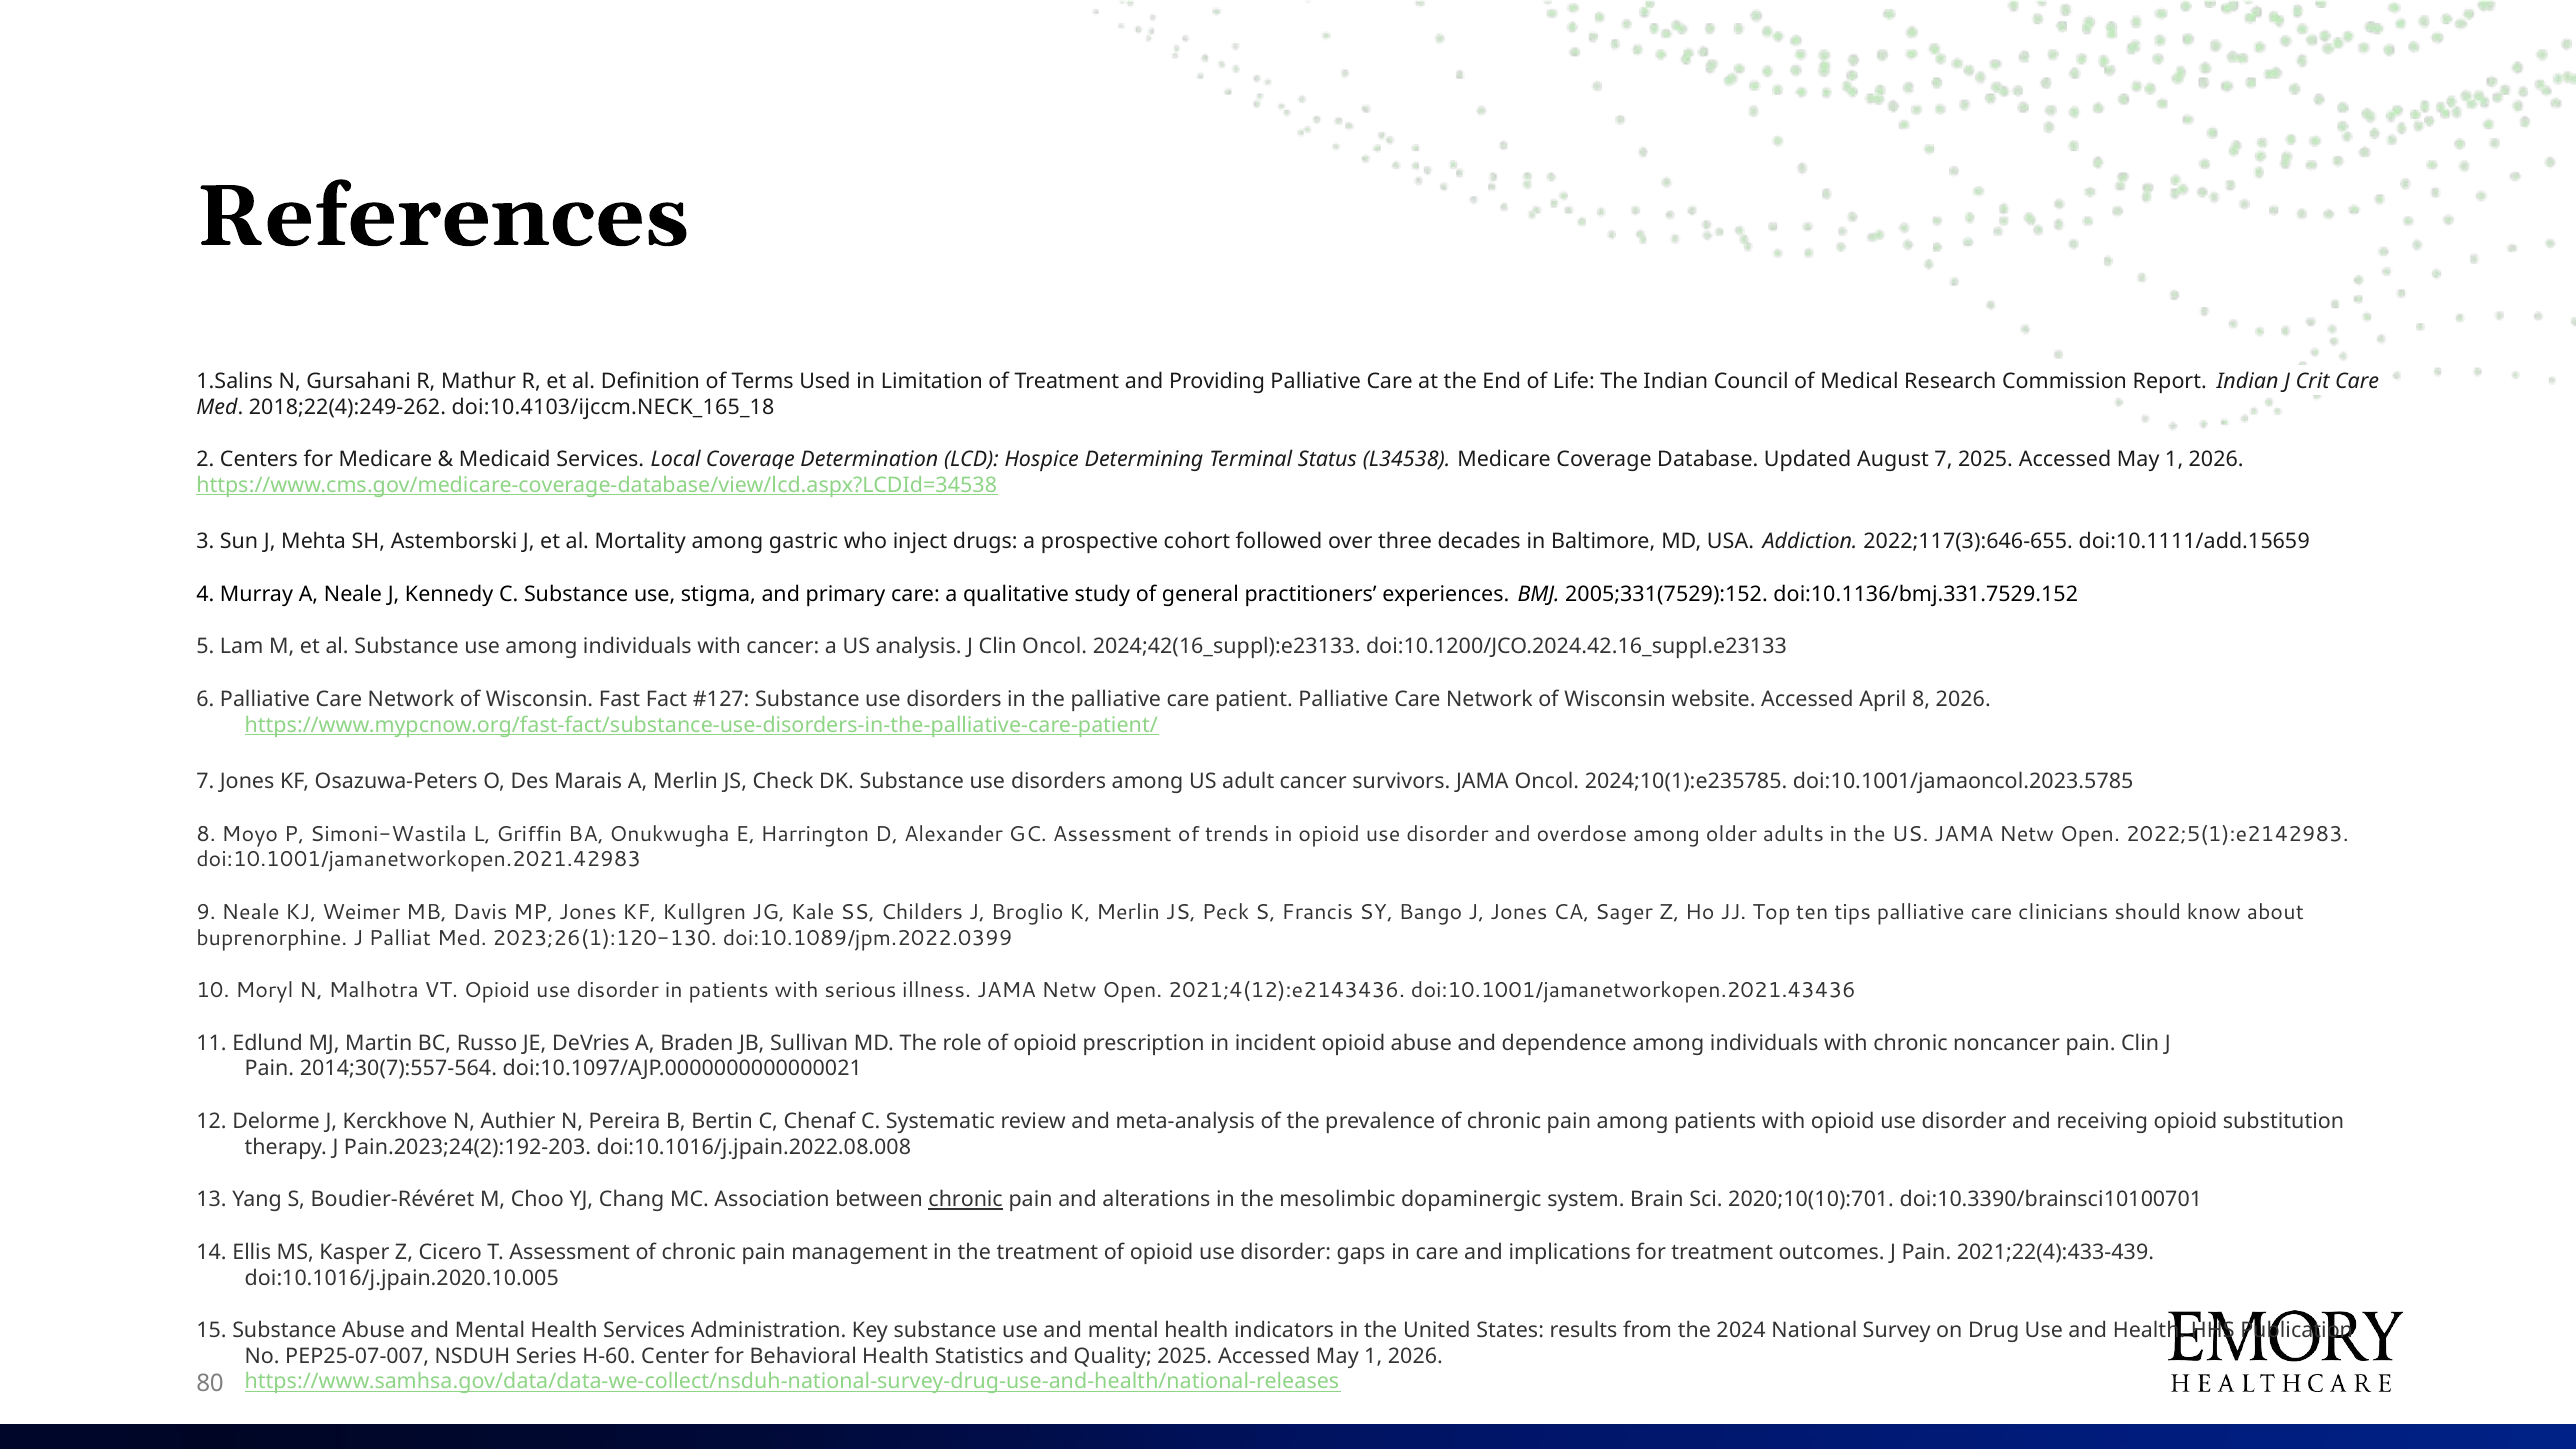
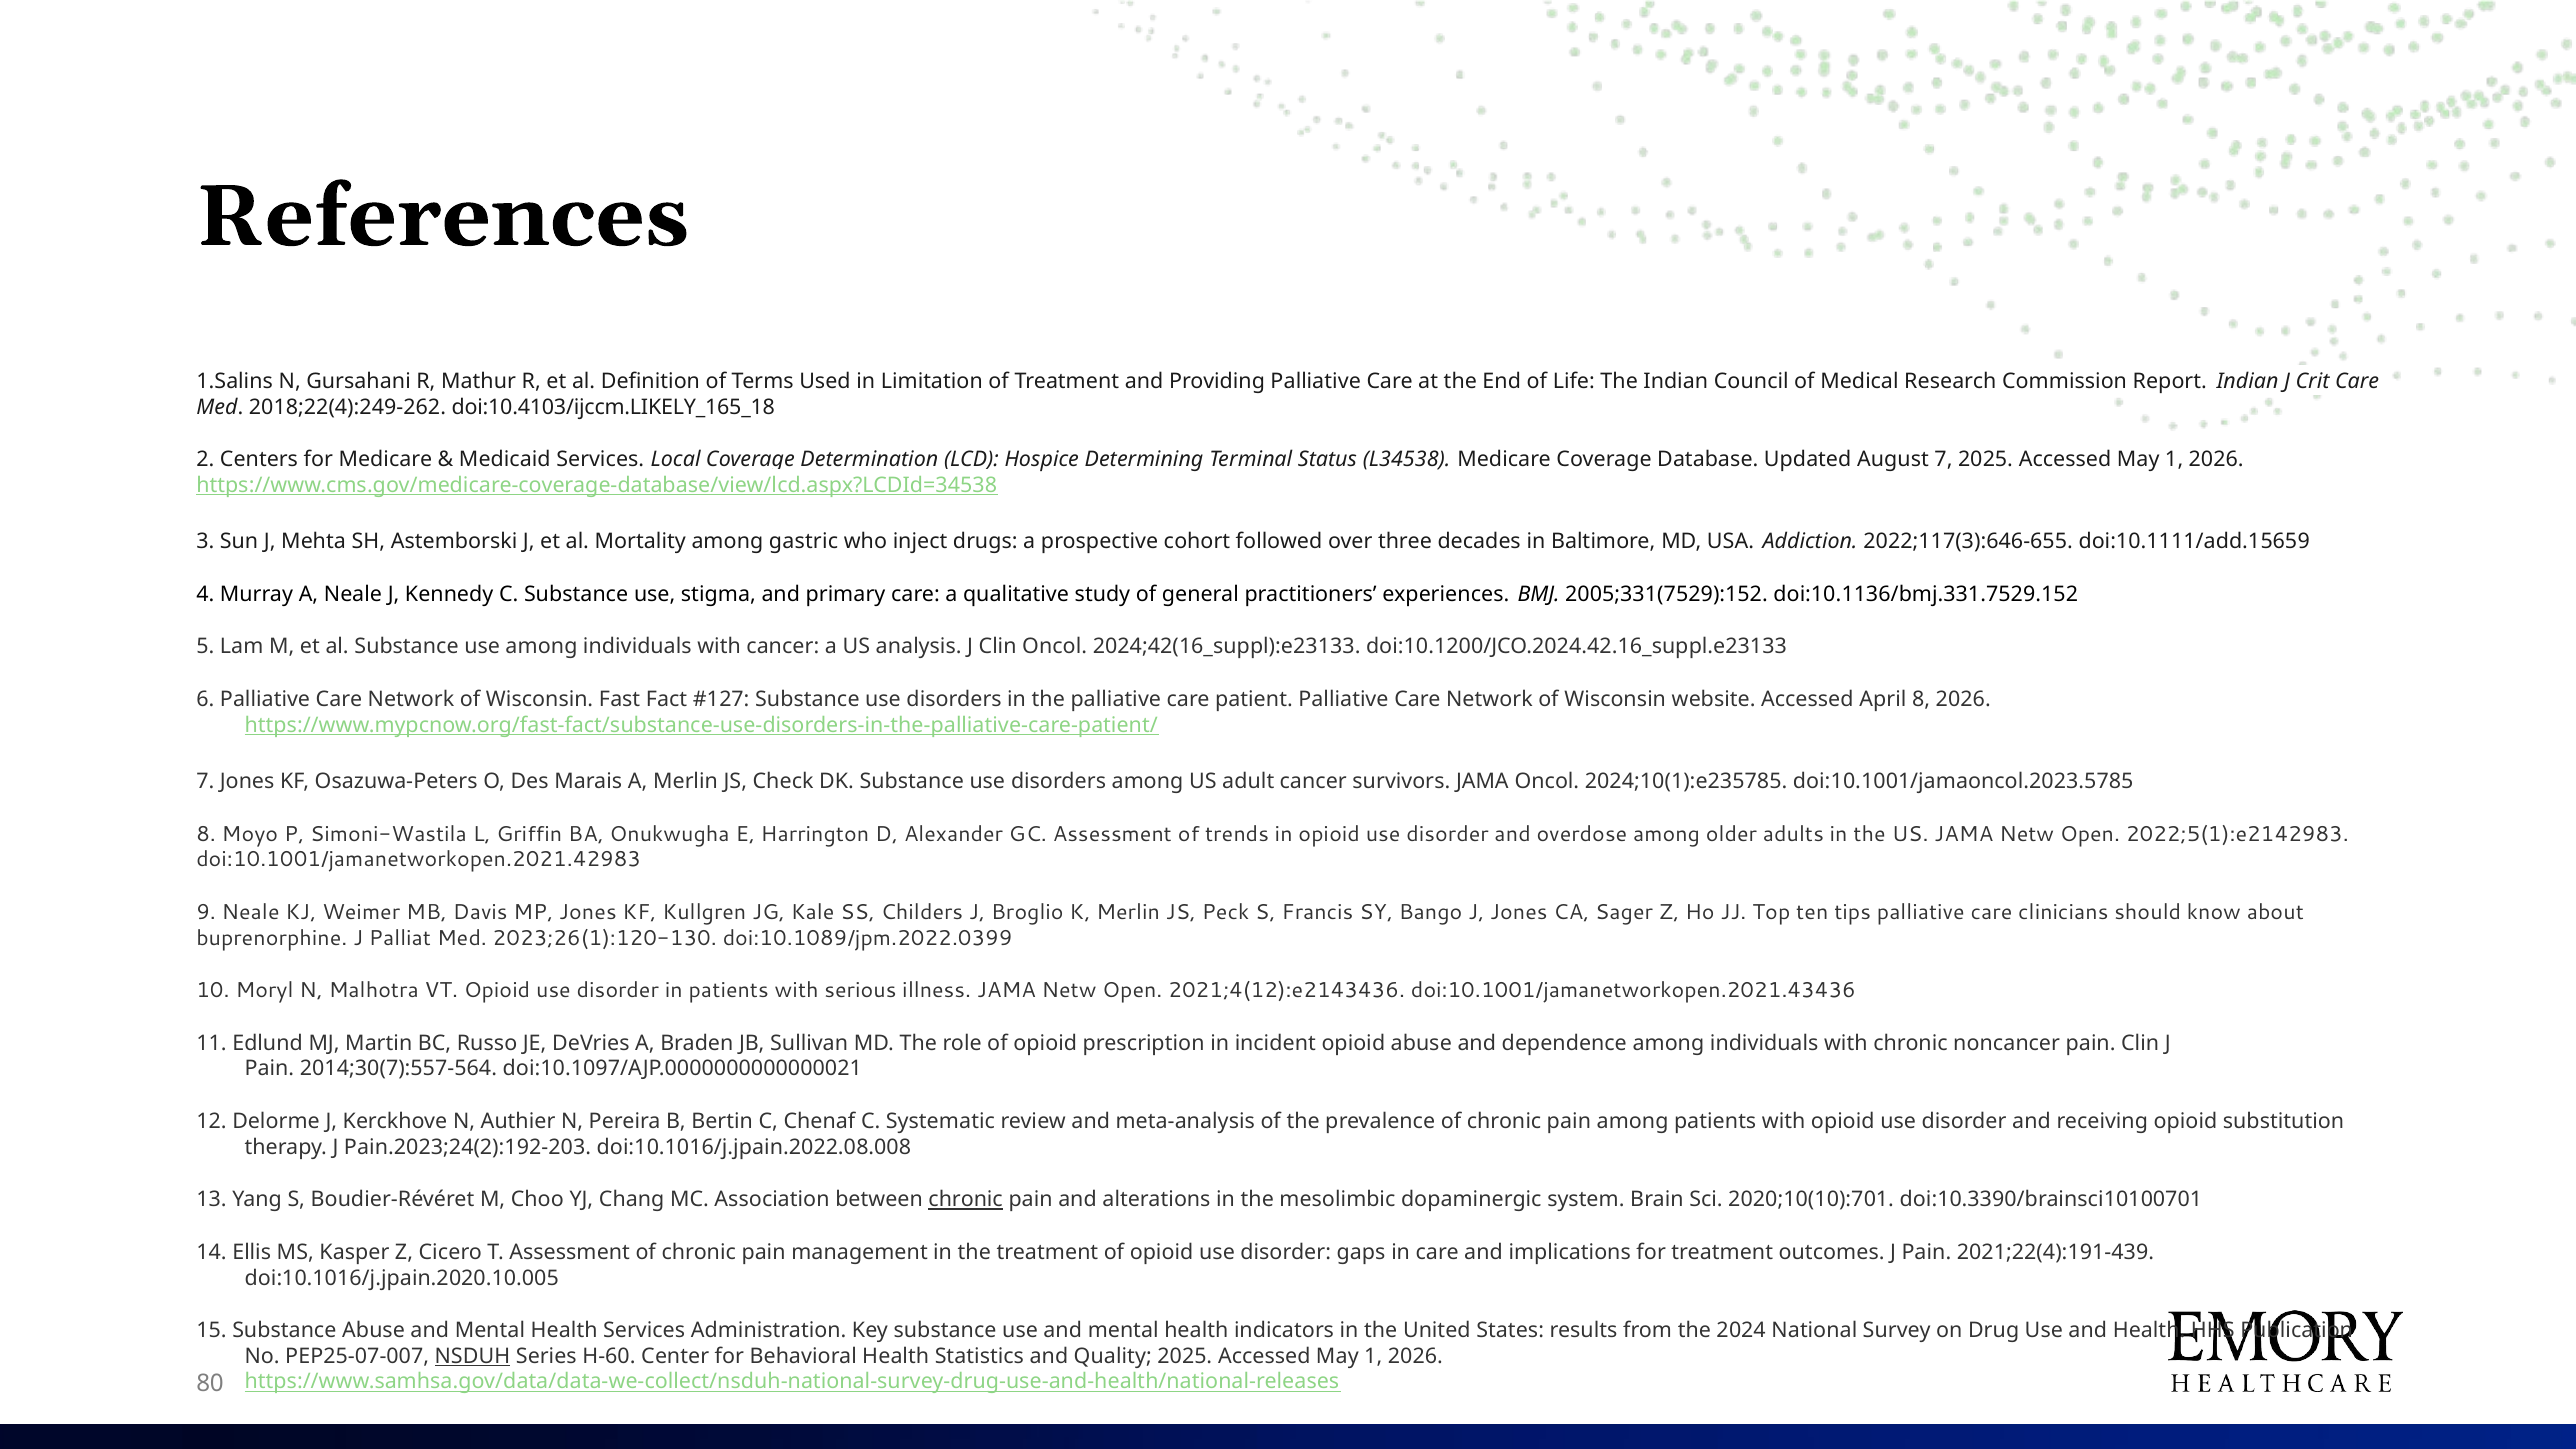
doi:10.4103/ijccm.NECK_165_18: doi:10.4103/ijccm.NECK_165_18 -> doi:10.4103/ijccm.LIKELY_165_18
2021;22(4):433-439: 2021;22(4):433-439 -> 2021;22(4):191-439
NSDUH underline: none -> present
